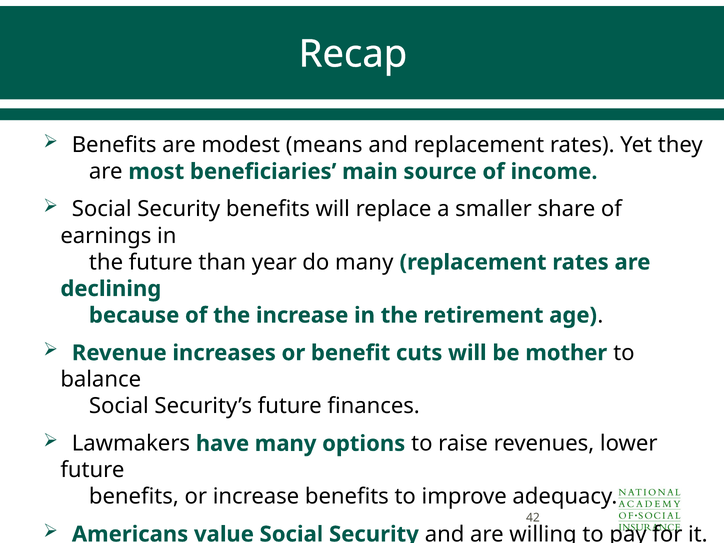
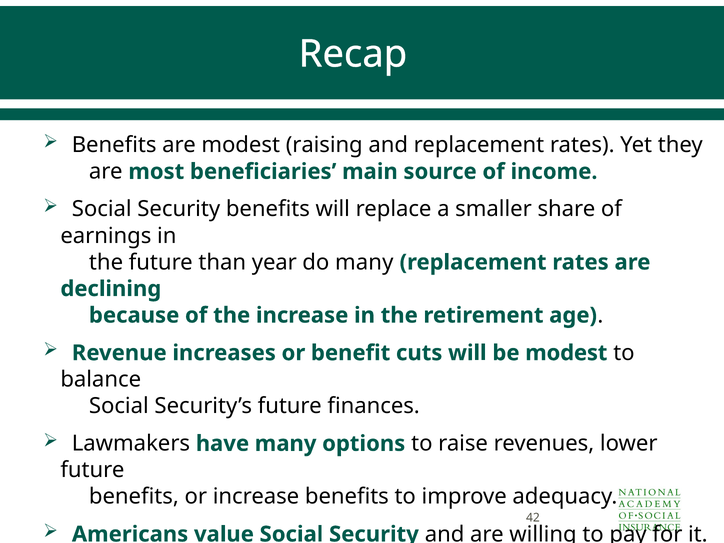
means: means -> raising
be mother: mother -> modest
